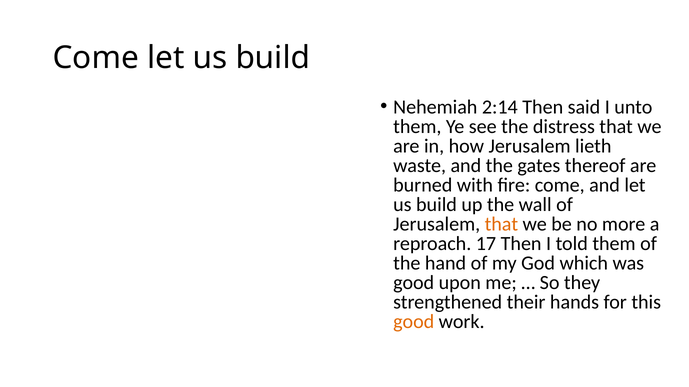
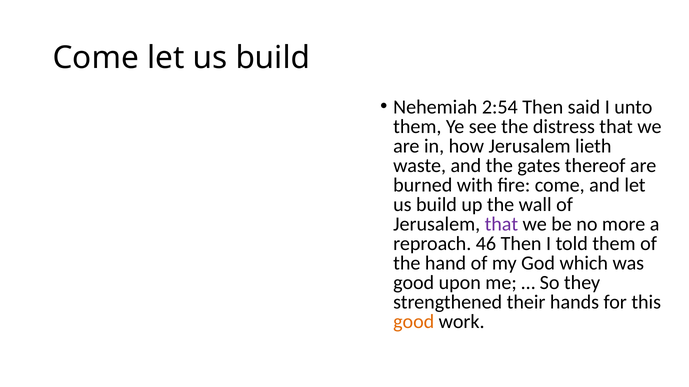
2:14: 2:14 -> 2:54
that at (501, 224) colour: orange -> purple
17: 17 -> 46
